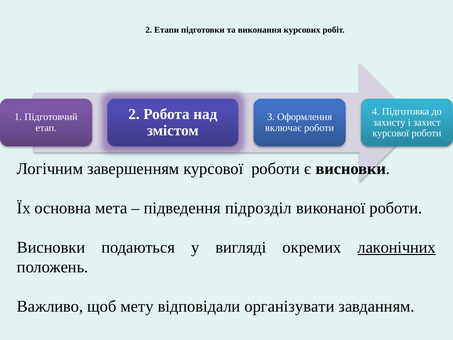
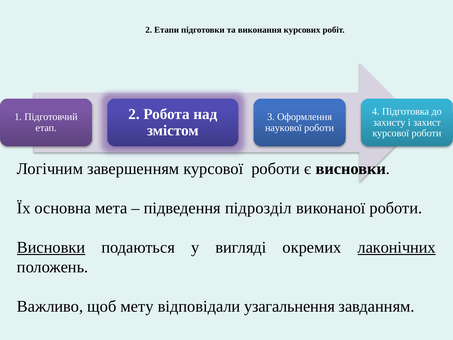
включає: включає -> наукової
Висновки at (51, 247) underline: none -> present
організувати: організувати -> узагальнення
